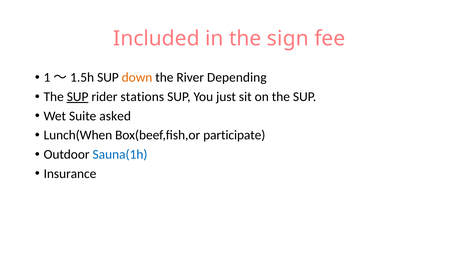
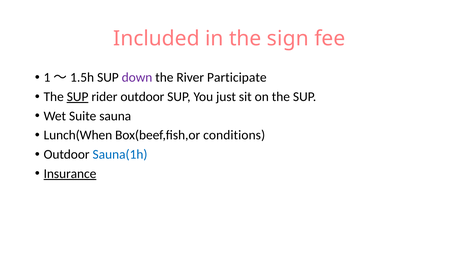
down colour: orange -> purple
Depending: Depending -> Participate
rider stations: stations -> outdoor
asked: asked -> sauna
participate: participate -> conditions
Insurance underline: none -> present
